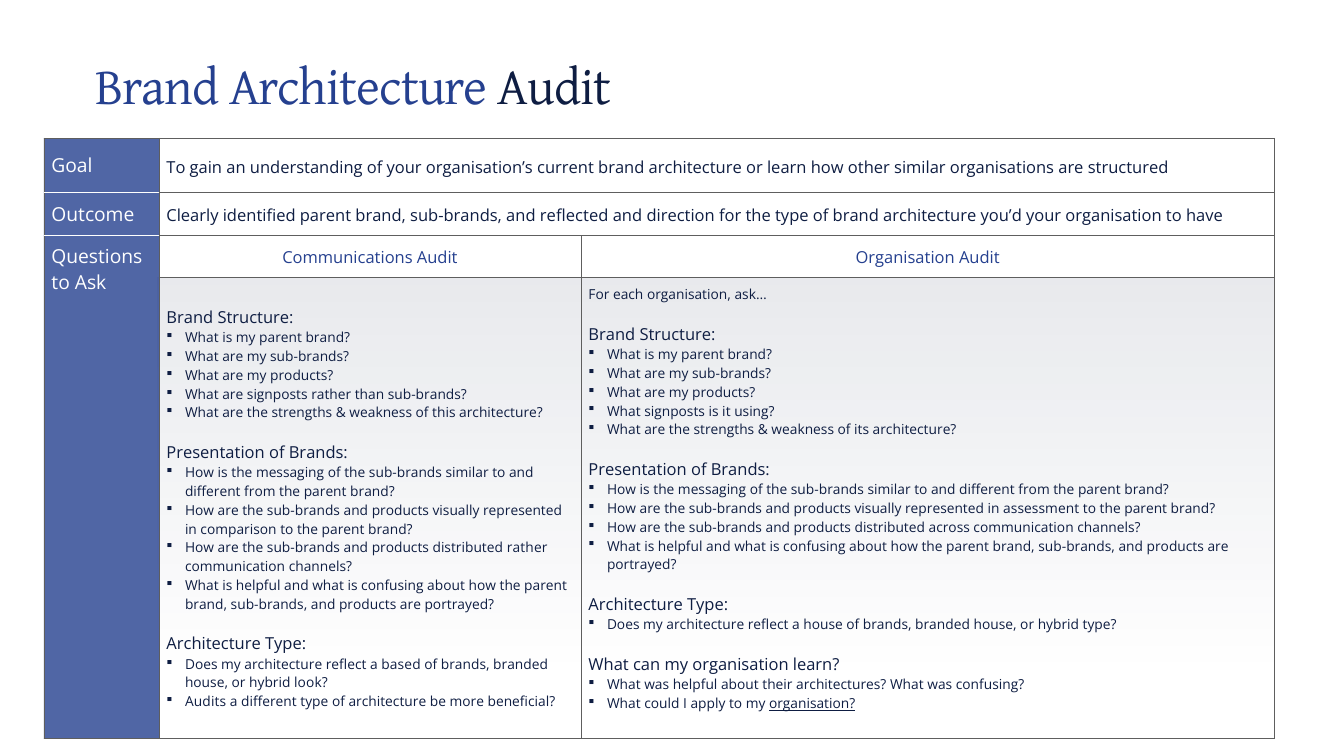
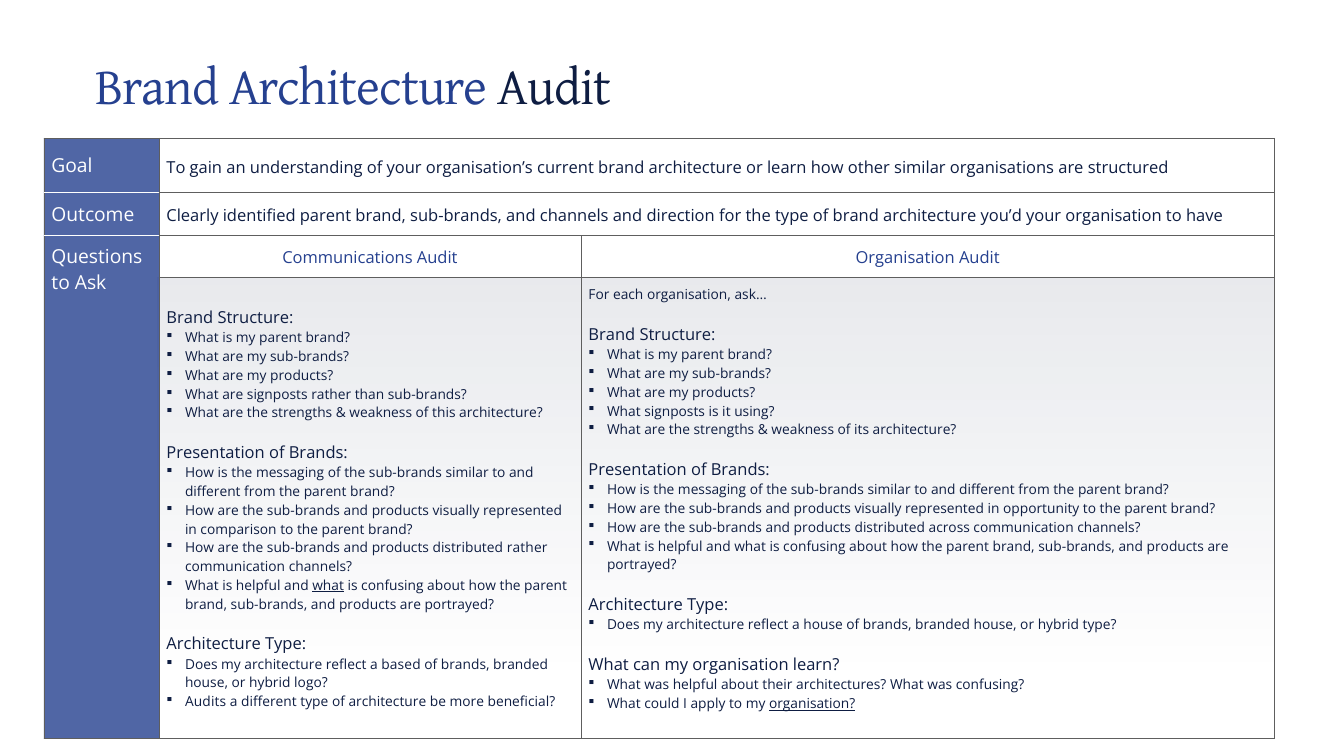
and reflected: reflected -> channels
assessment: assessment -> opportunity
what at (328, 586) underline: none -> present
look: look -> logo
